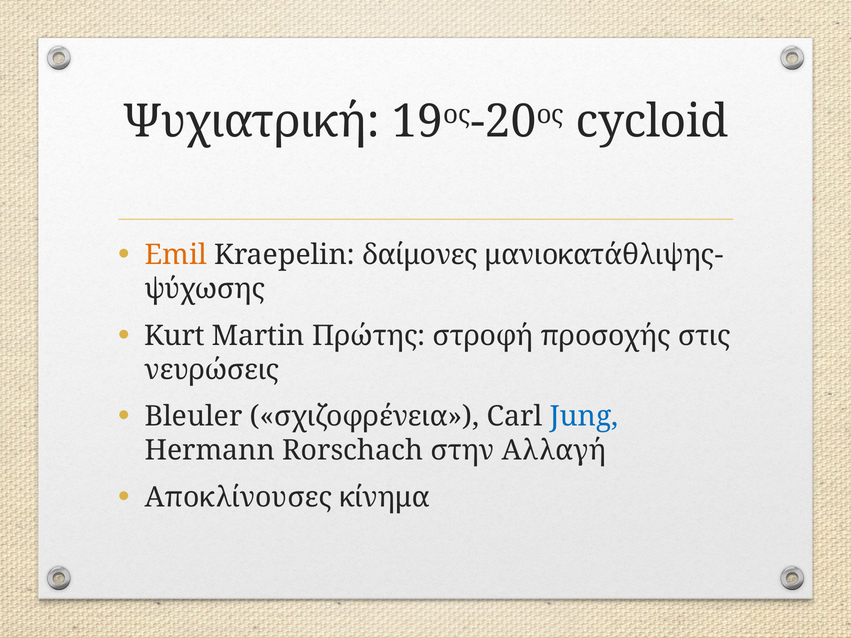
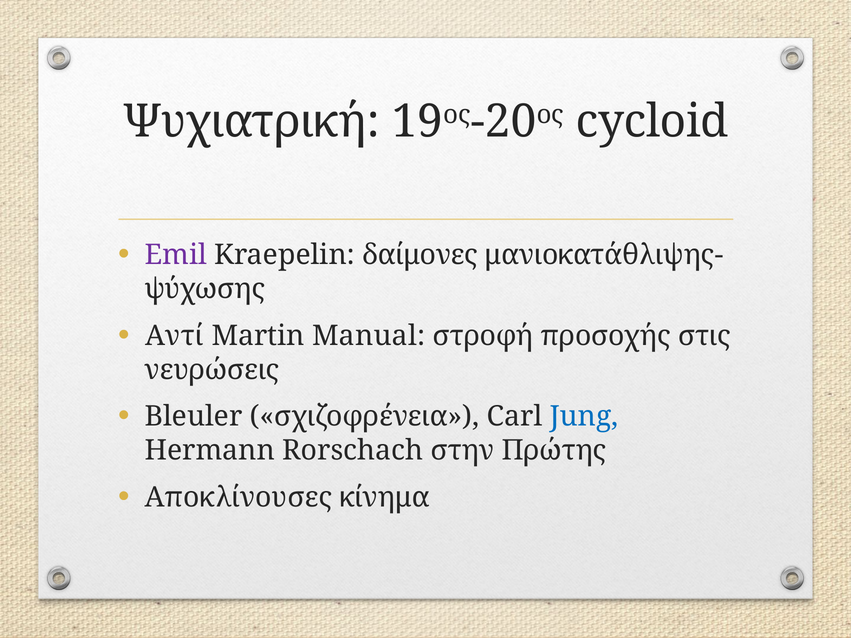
Emil colour: orange -> purple
Kurt: Kurt -> Αντί
Πρώτης: Πρώτης -> Manual
Αλλαγή: Αλλαγή -> Πρώτης
